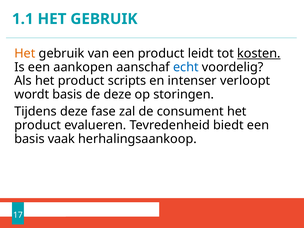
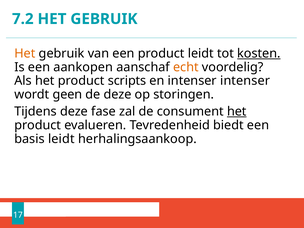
1.1: 1.1 -> 7.2
echt colour: blue -> orange
intenser verloopt: verloopt -> intenser
wordt basis: basis -> geen
het at (237, 112) underline: none -> present
basis vaak: vaak -> leidt
